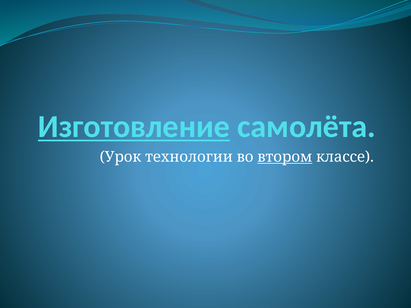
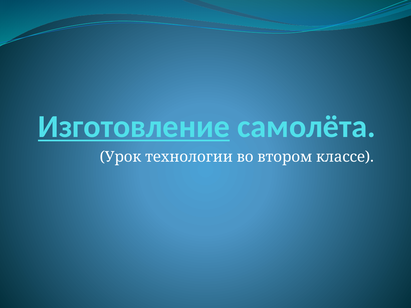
втором underline: present -> none
